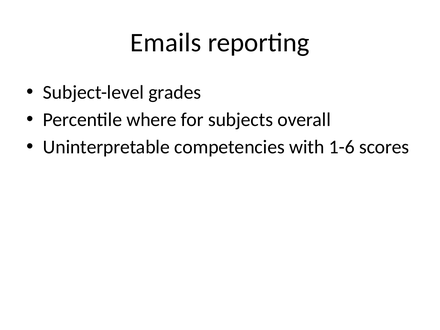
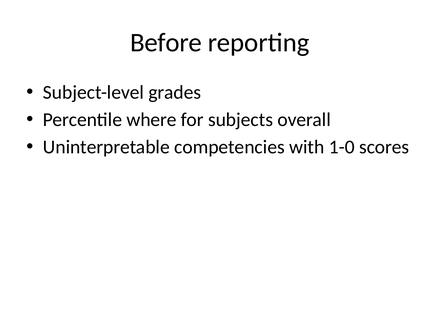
Emails: Emails -> Before
1-6: 1-6 -> 1-0
